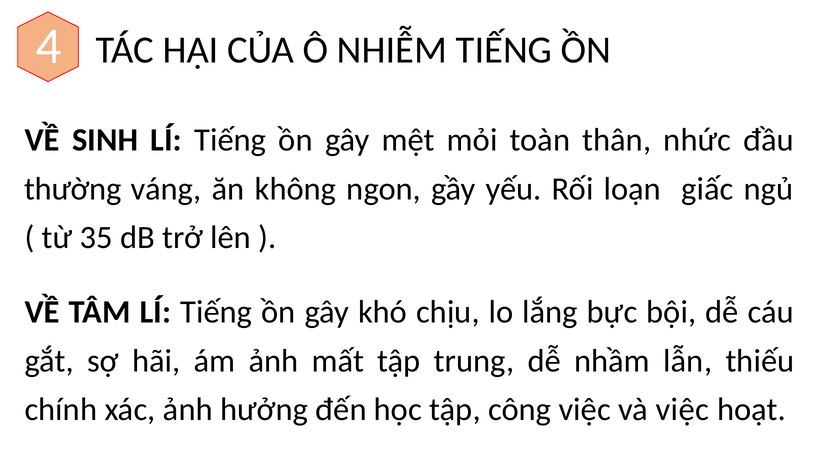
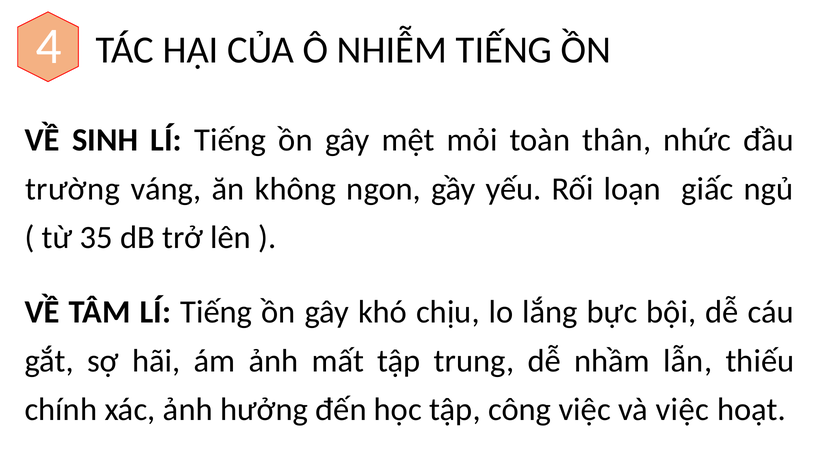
thường: thường -> trường
